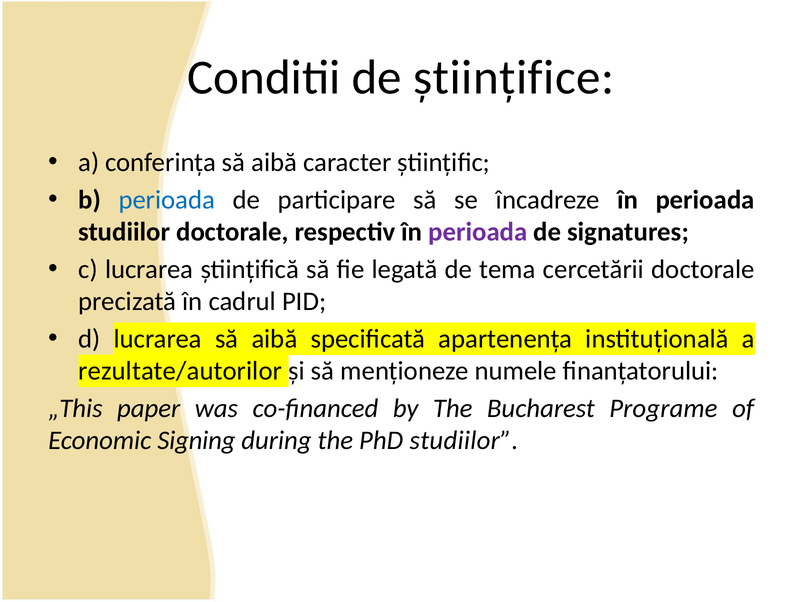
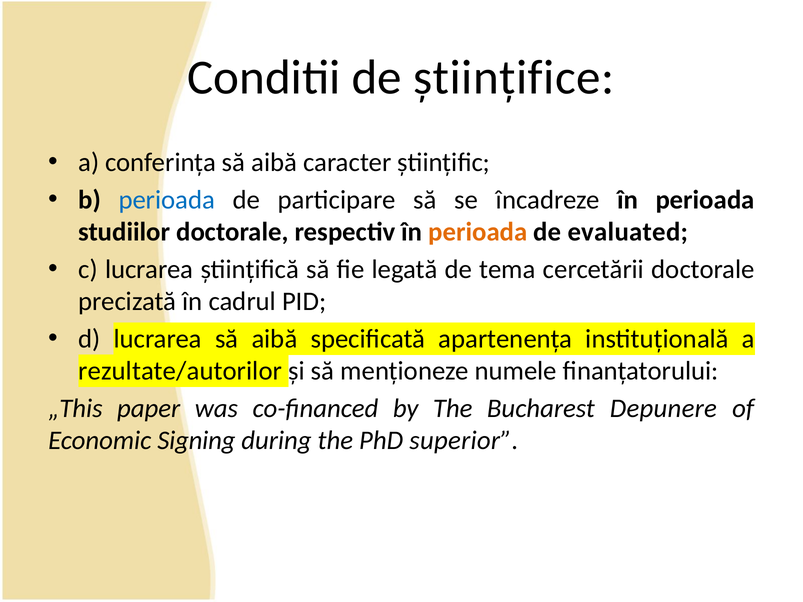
perioada at (478, 232) colour: purple -> orange
signatures: signatures -> evaluated
Programe: Programe -> Depunere
PhD studiilor: studiilor -> superior
